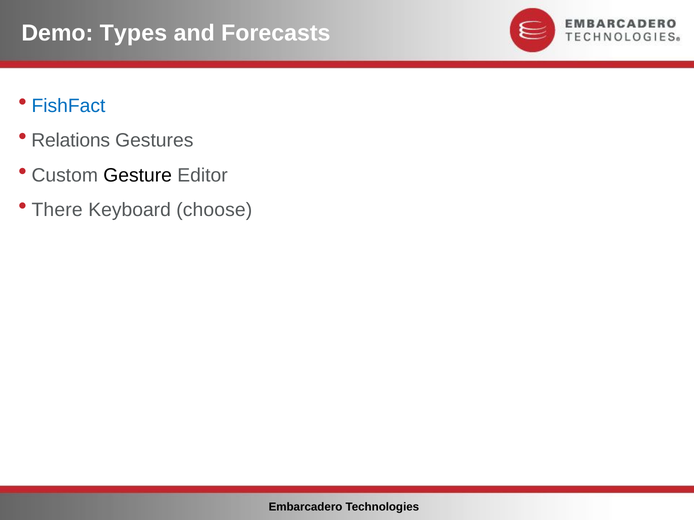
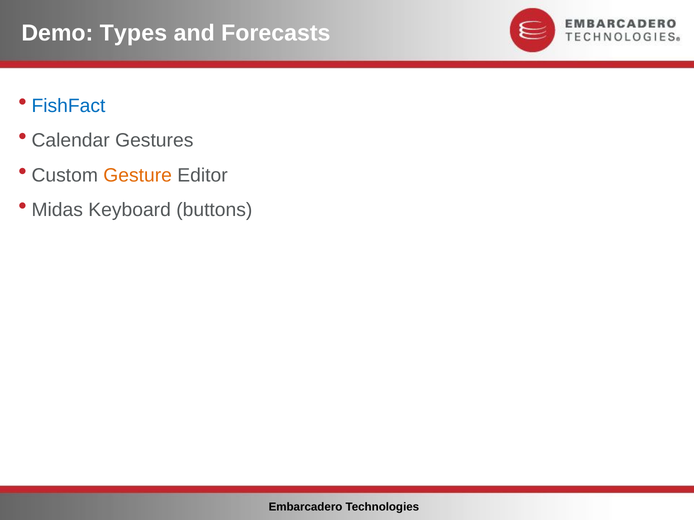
Relations: Relations -> Calendar
Gesture colour: black -> orange
There: There -> Midas
choose: choose -> buttons
